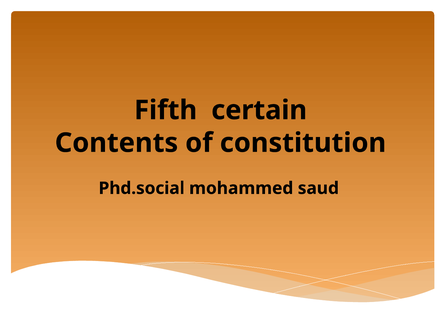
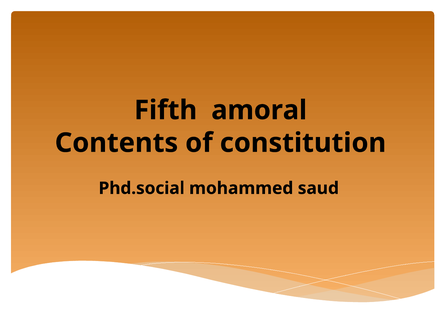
certain: certain -> amoral
